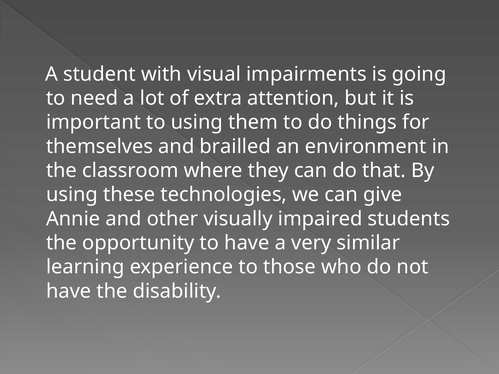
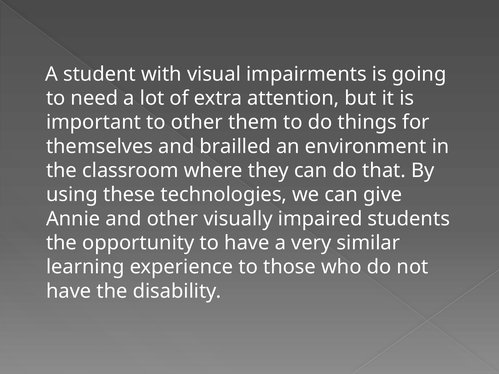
to using: using -> other
